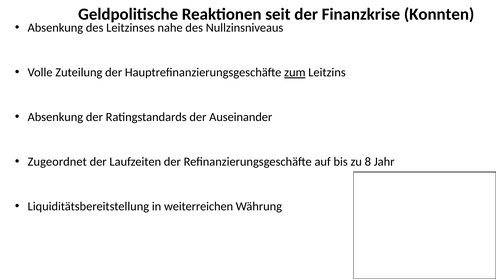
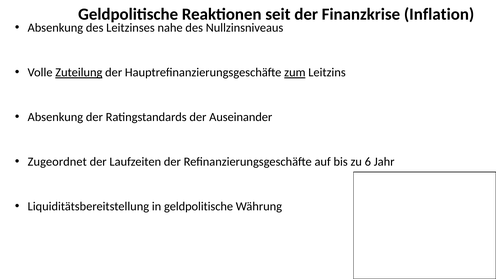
Konnten: Konnten -> Inflation
Zuteilung underline: none -> present
8: 8 -> 6
in weiterreichen: weiterreichen -> geldpolitische
